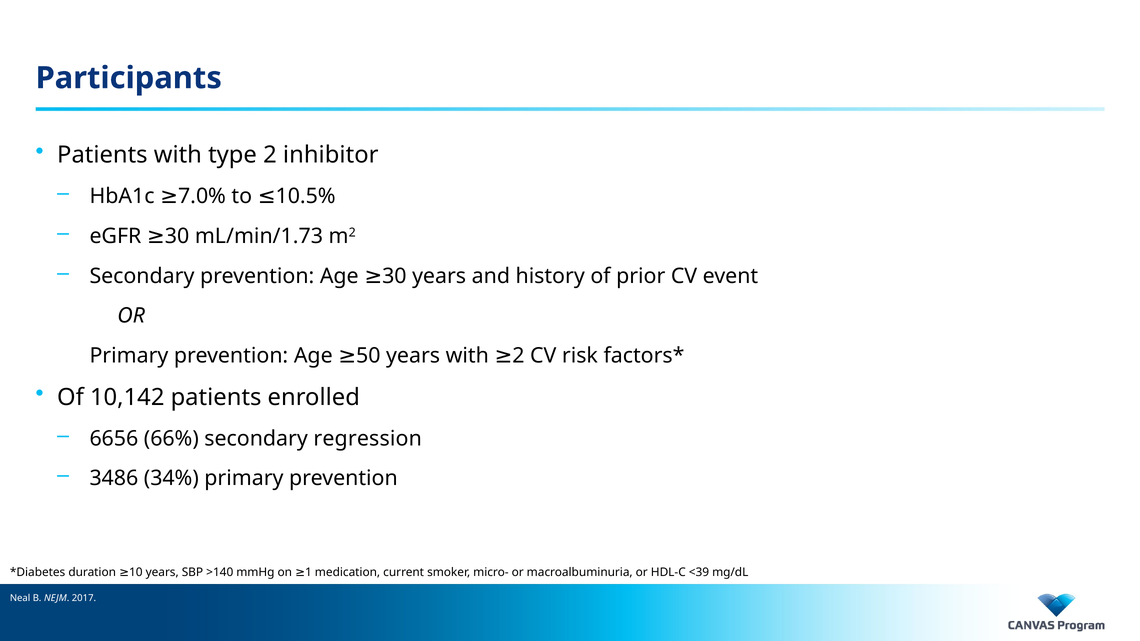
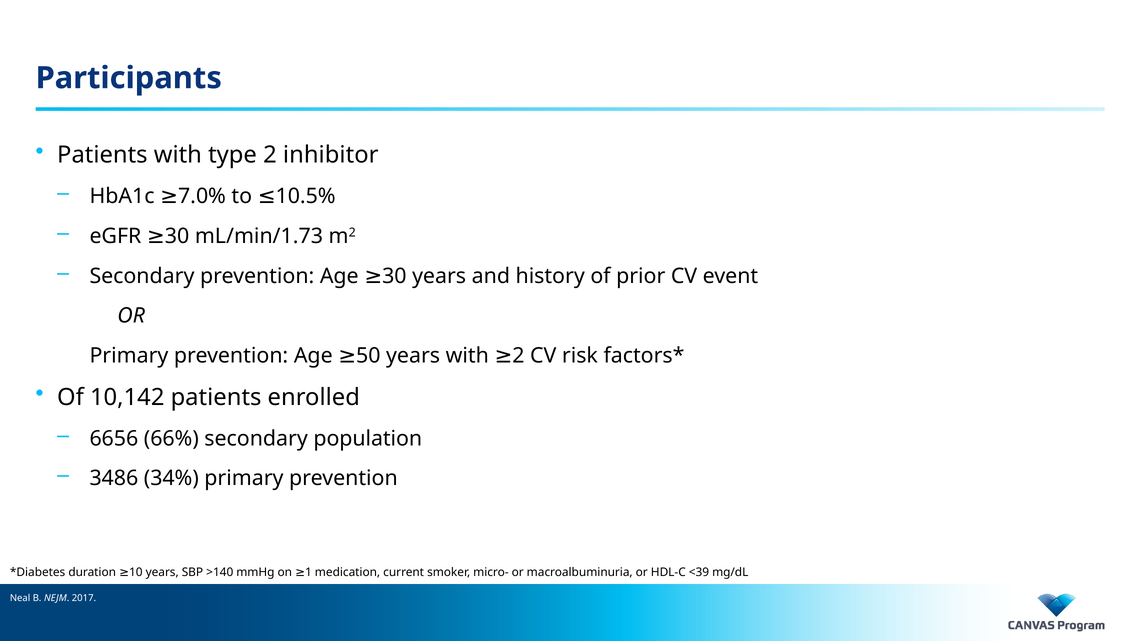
regression: regression -> population
